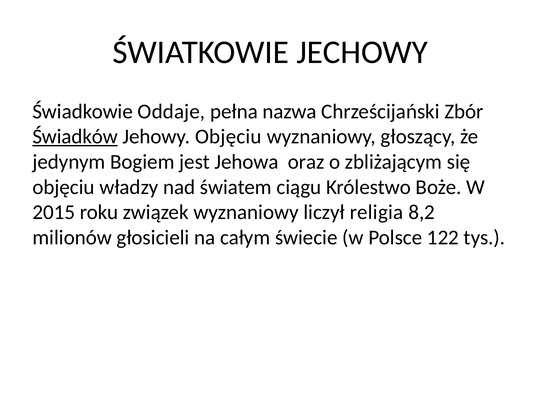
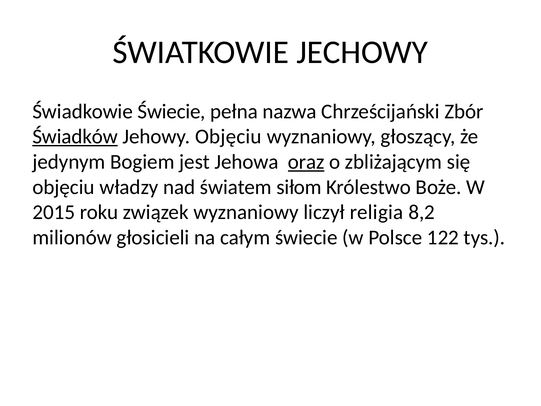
Świadkowie Oddaje: Oddaje -> Świecie
oraz underline: none -> present
ciągu: ciągu -> siłom
